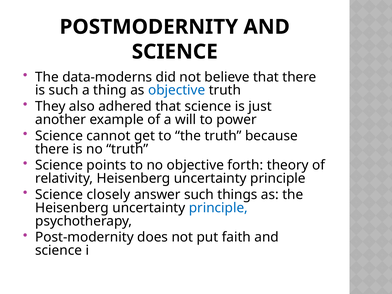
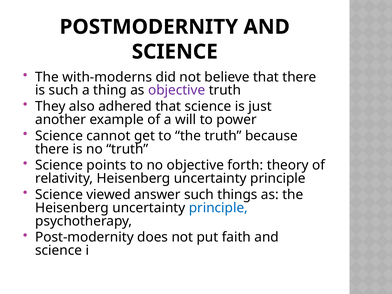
data-moderns: data-moderns -> with-moderns
objective at (177, 90) colour: blue -> purple
closely: closely -> viewed
